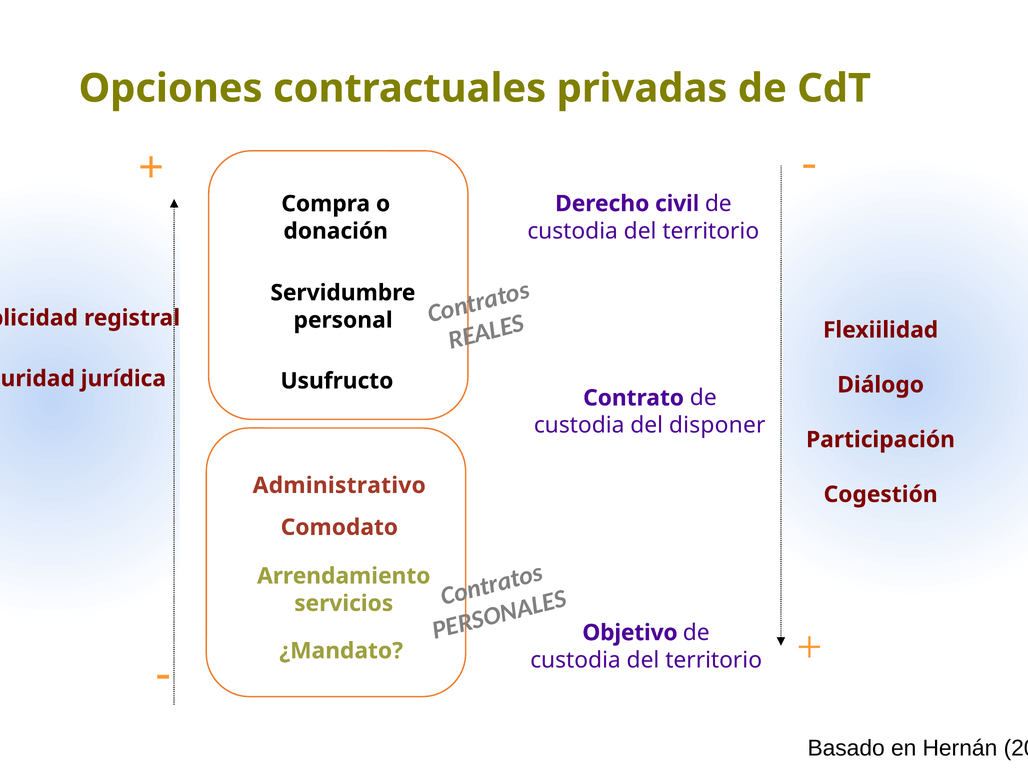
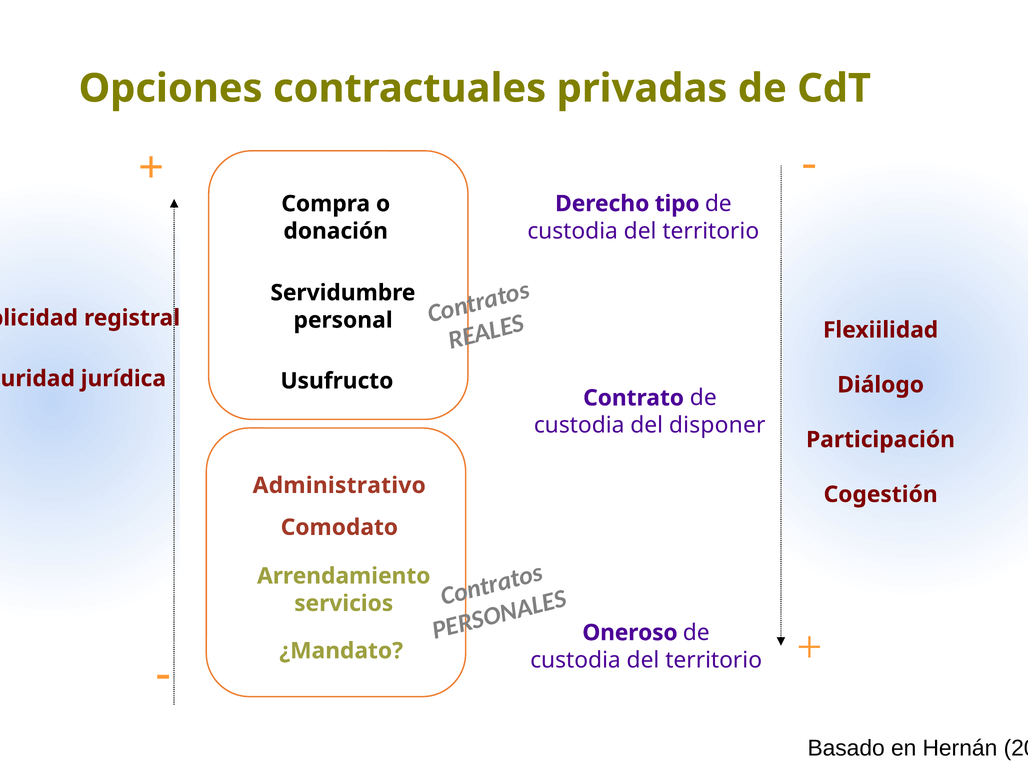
civil: civil -> tipo
Objetivo: Objetivo -> Oneroso
